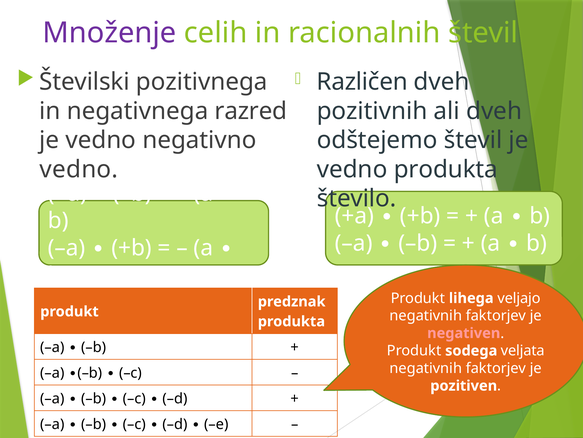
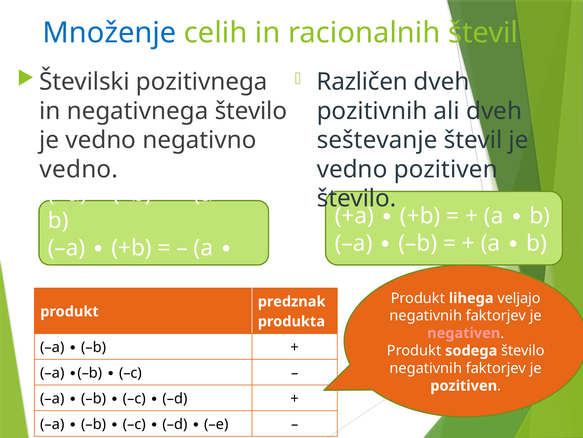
Množenje colour: purple -> blue
negativnega razred: razred -> število
odštejemo: odštejemo -> seštevanje
vedno produkta: produkta -> pozitiven
sodega veljata: veljata -> število
